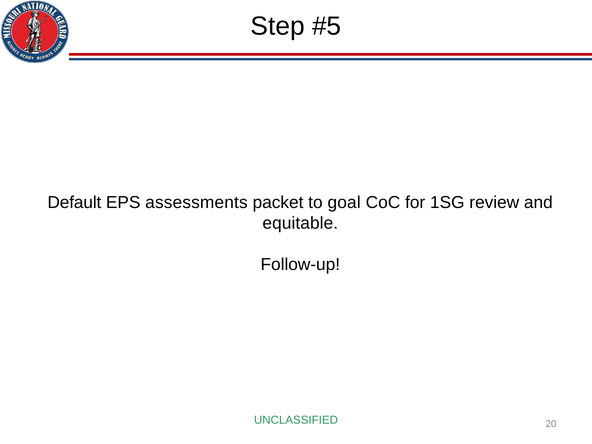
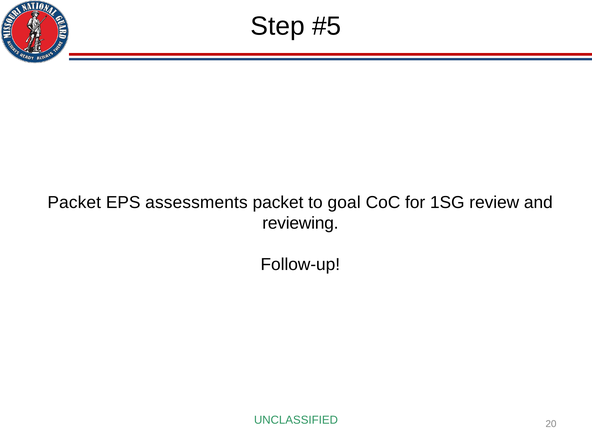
Default at (74, 202): Default -> Packet
equitable: equitable -> reviewing
